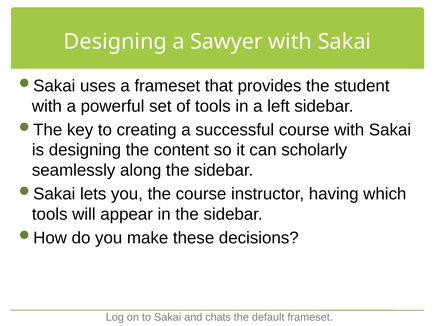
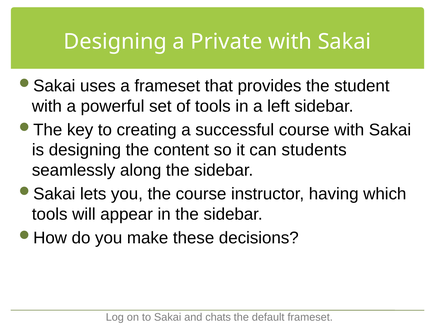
Sawyer: Sawyer -> Private
scholarly: scholarly -> students
